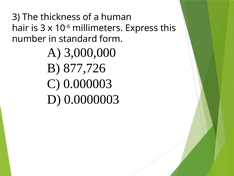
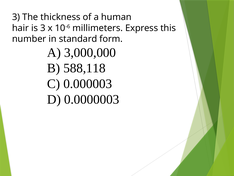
877,726: 877,726 -> 588,118
